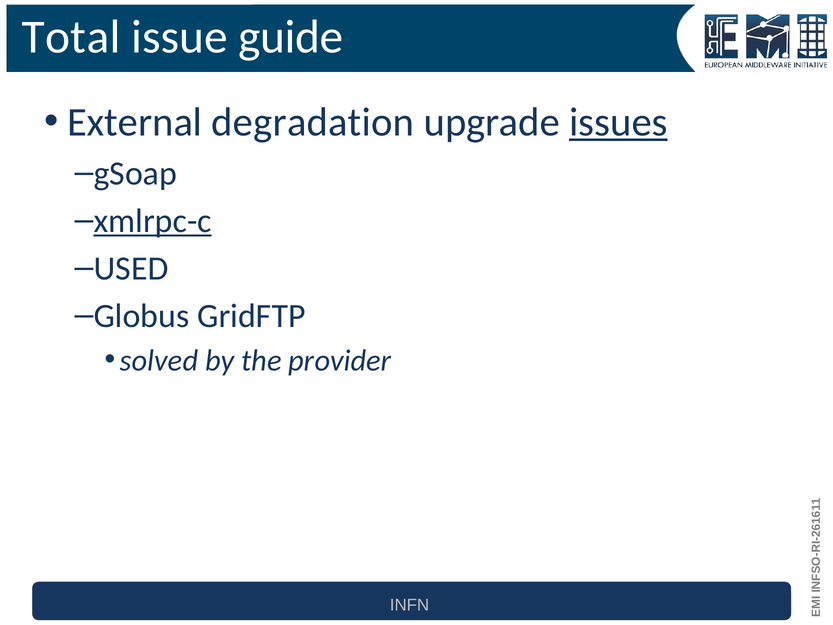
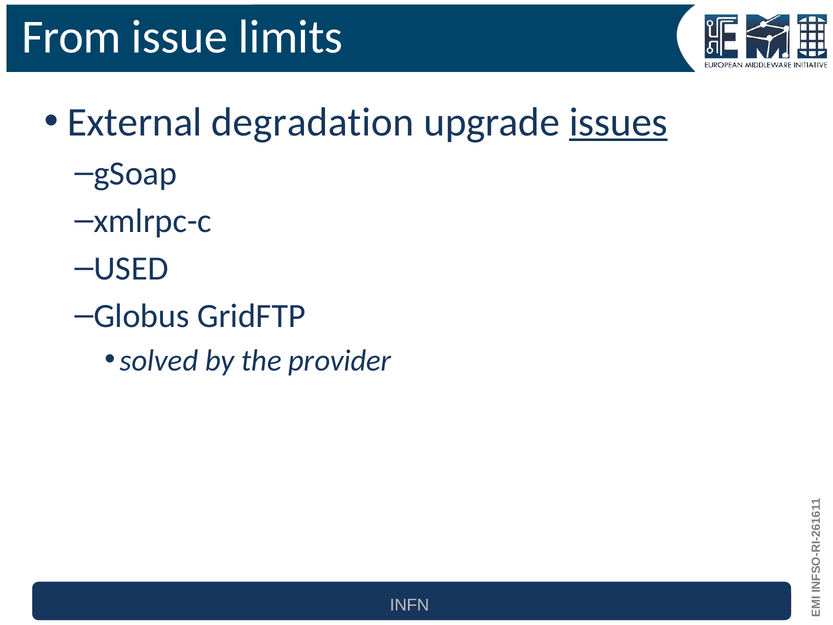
Total: Total -> From
guide: guide -> limits
xmlrpc-c underline: present -> none
